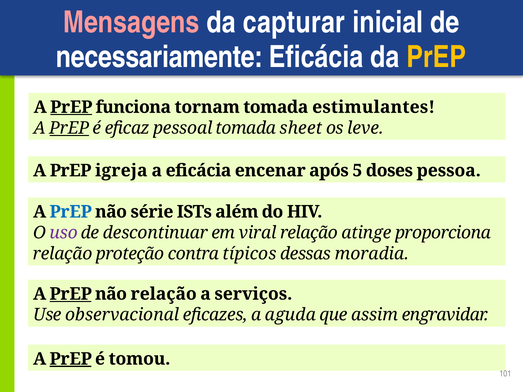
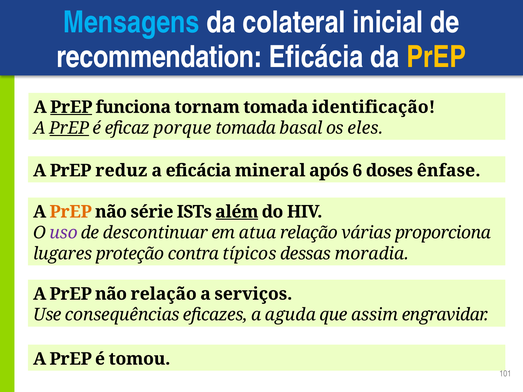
Mensagens colour: pink -> light blue
capturar: capturar -> colateral
necessariamente: necessariamente -> recommendation
estimulantes: estimulantes -> identificação
pessoal: pessoal -> porque
sheet: sheet -> basal
leve: leve -> eles
igreja: igreja -> reduz
encenar: encenar -> mineral
5: 5 -> 6
pessoa: pessoa -> ênfase
PrEP at (71, 212) colour: blue -> orange
além underline: none -> present
viral: viral -> atua
atinge: atinge -> várias
relação at (63, 254): relação -> lugares
PrEP at (71, 294) underline: present -> none
observacional: observacional -> consequências
PrEP at (71, 359) underline: present -> none
